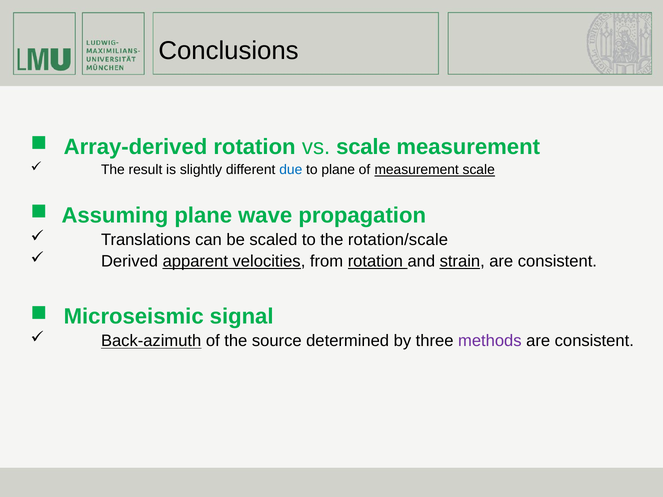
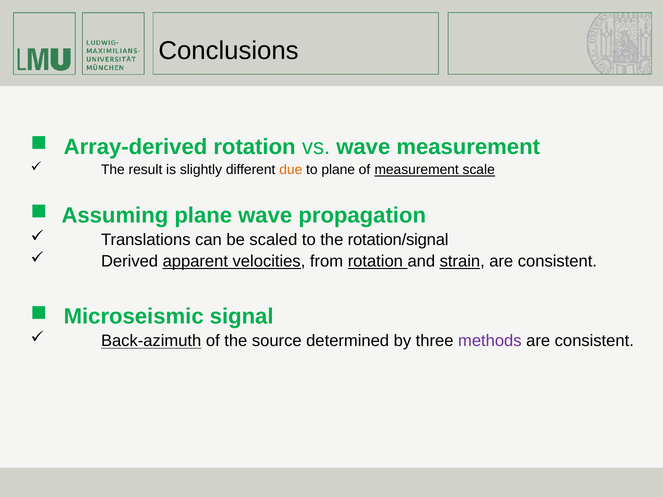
vs scale: scale -> wave
due colour: blue -> orange
rotation/scale: rotation/scale -> rotation/signal
